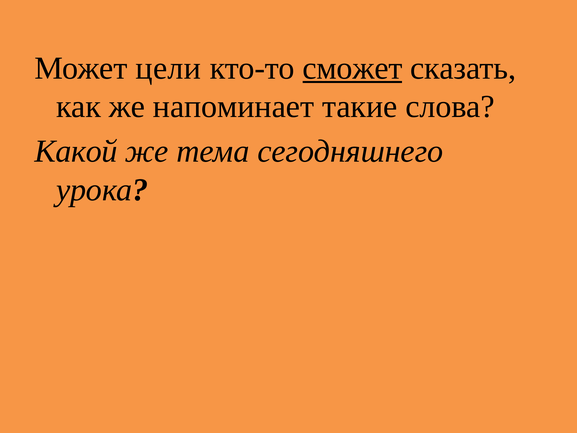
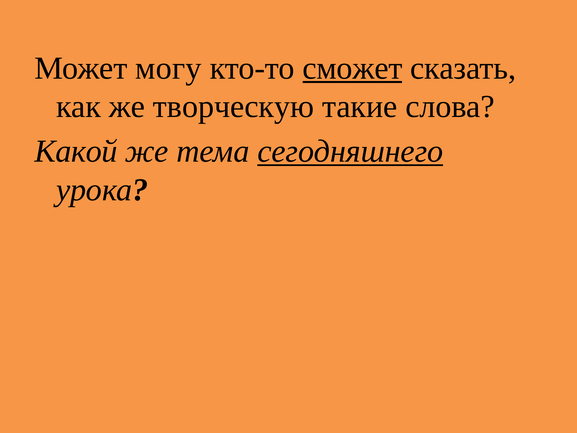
цели: цели -> могу
напоминает: напоминает -> творческую
сегодняшнего underline: none -> present
